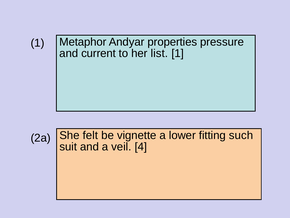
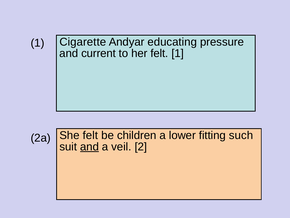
Metaphor: Metaphor -> Cigarette
properties: properties -> educating
her list: list -> felt
vignette: vignette -> children
and at (90, 146) underline: none -> present
4: 4 -> 2
